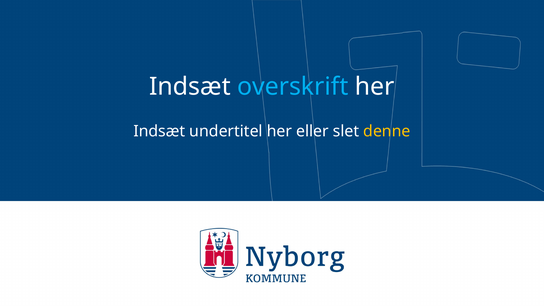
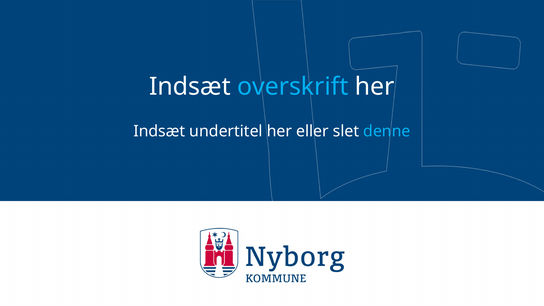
denne colour: yellow -> light blue
